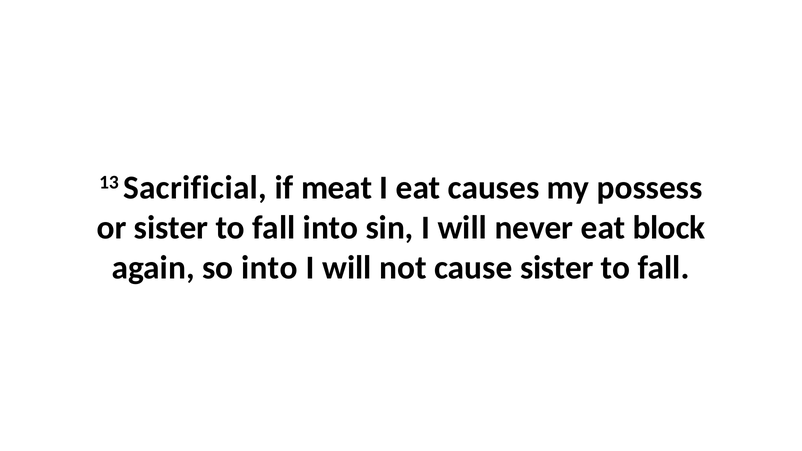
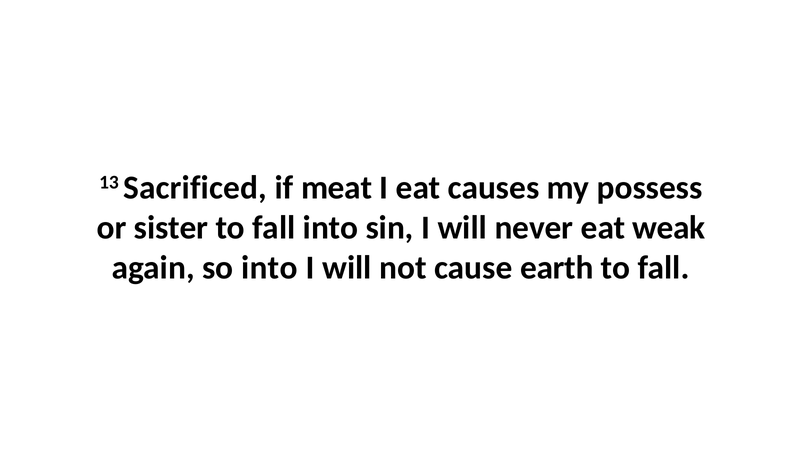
Sacrificial: Sacrificial -> Sacrificed
block: block -> weak
cause sister: sister -> earth
